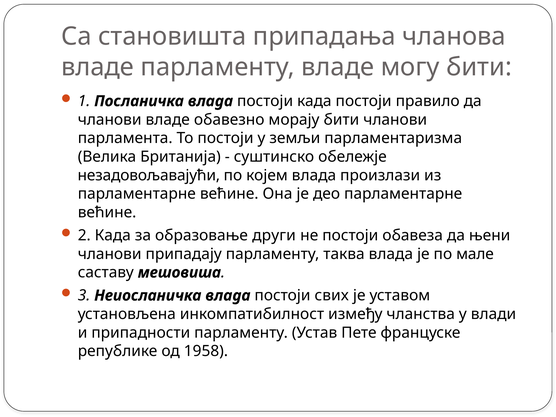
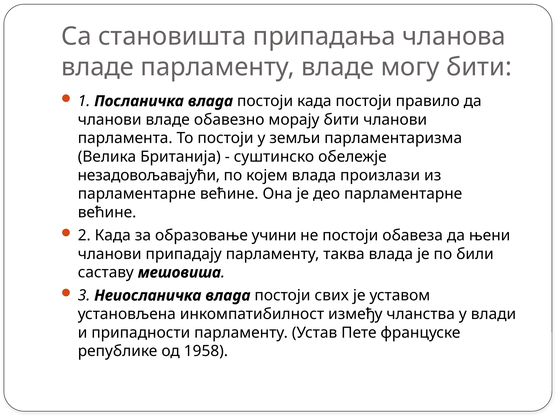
други: други -> учини
мале: мале -> били
